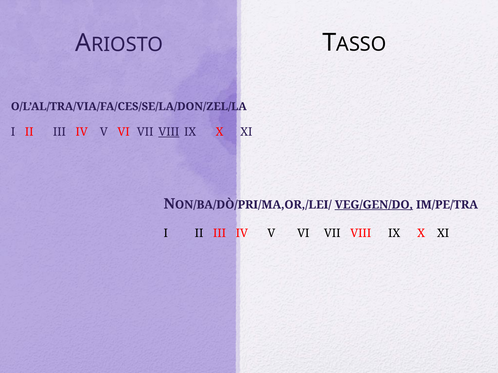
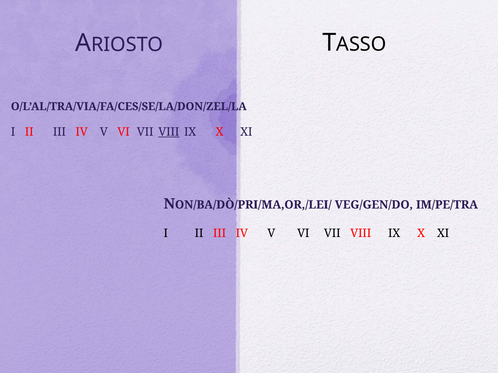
VEG/GEN/DO underline: present -> none
